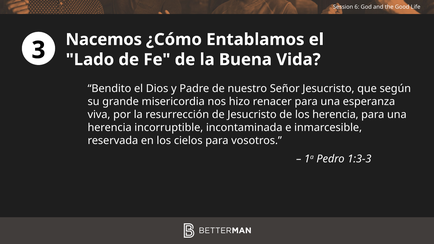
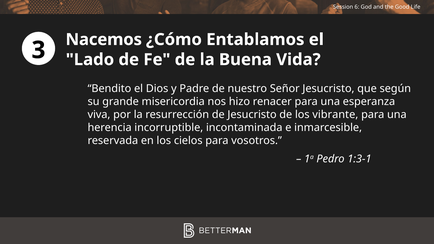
los herencia: herencia -> vibrante
1:3-3: 1:3-3 -> 1:3-1
